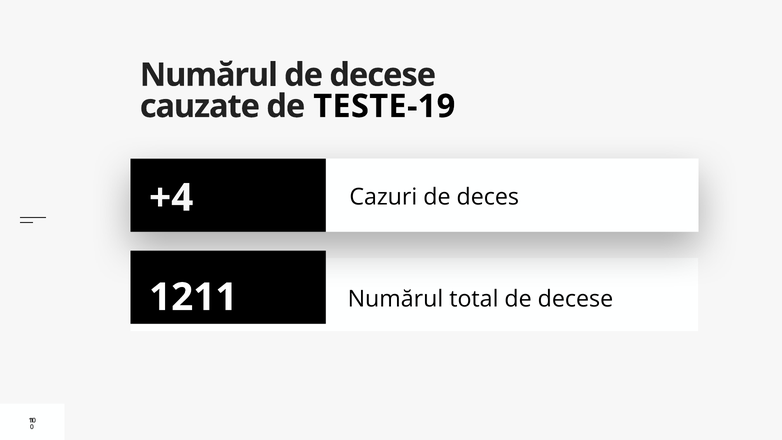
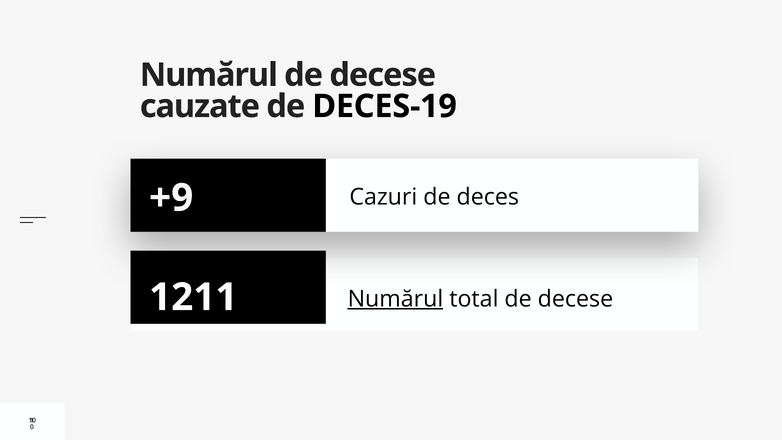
TESTE-19: TESTE-19 -> DECES-19
+4: +4 -> +9
Numărul at (395, 299) underline: none -> present
